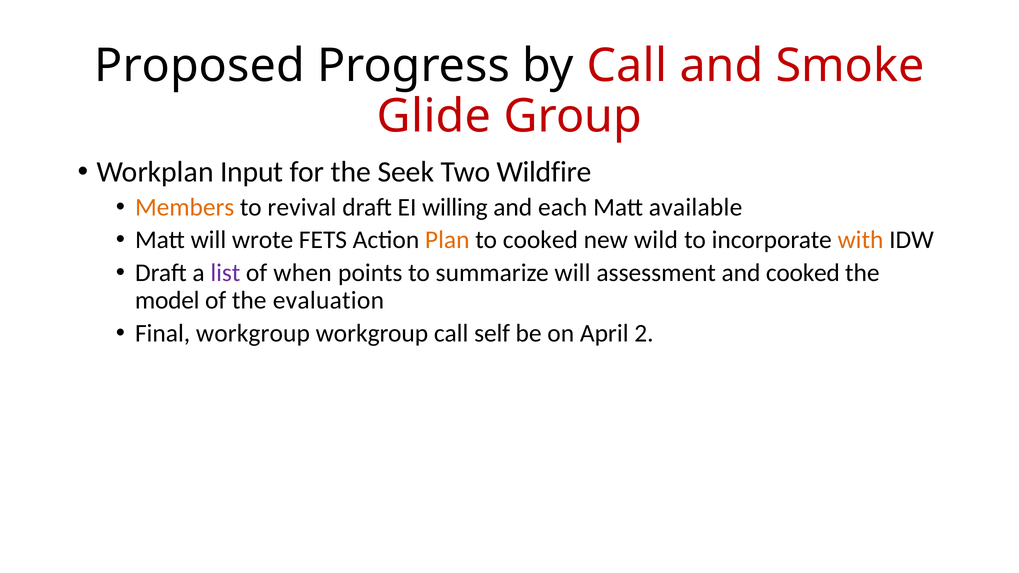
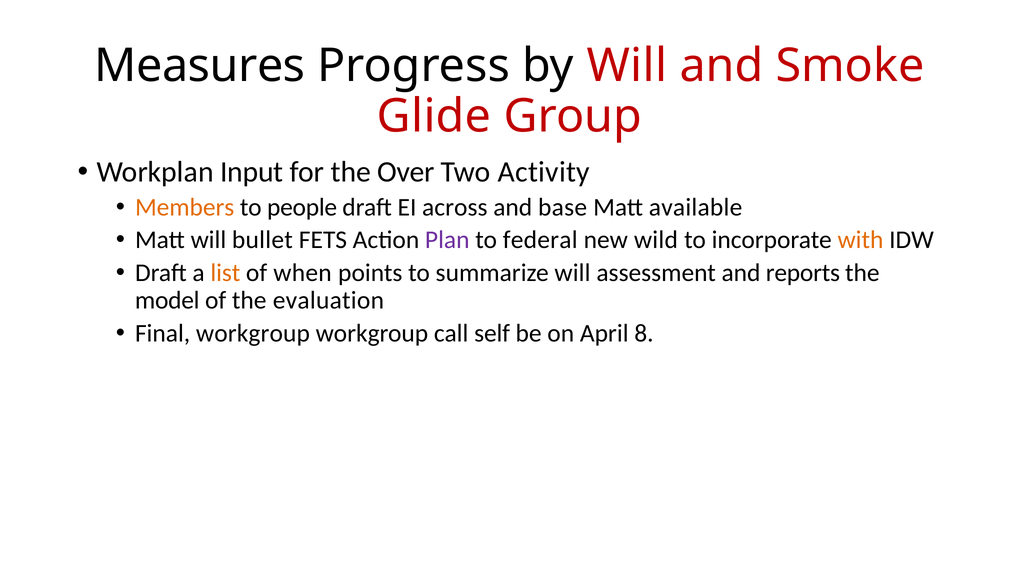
Proposed: Proposed -> Measures
by Call: Call -> Will
Seek: Seek -> Over
Wildfire: Wildfire -> Activity
revival: revival -> people
willing: willing -> across
each: each -> base
wrote: wrote -> bullet
Plan colour: orange -> purple
to cooked: cooked -> federal
list colour: purple -> orange
and cooked: cooked -> reports
2: 2 -> 8
